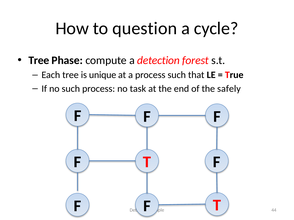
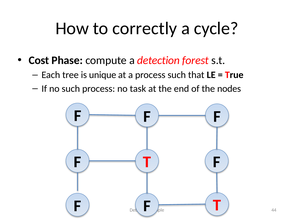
question: question -> correctly
Tree at (39, 61): Tree -> Cost
safely: safely -> nodes
